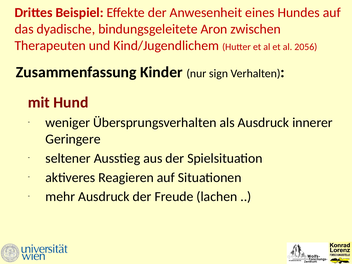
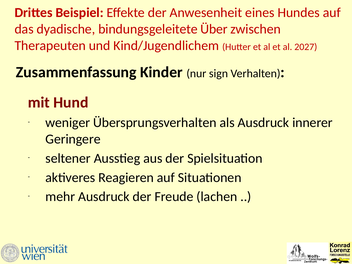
Aron: Aron -> Über
2056: 2056 -> 2027
